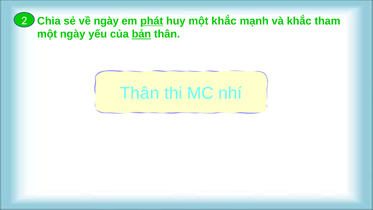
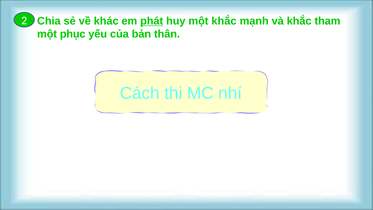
về ngày: ngày -> khác
một ngày: ngày -> phục
bản underline: present -> none
Thân at (140, 93): Thân -> Cách
